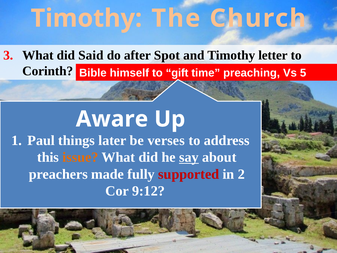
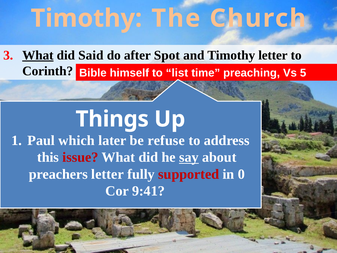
What at (38, 55) underline: none -> present
gift: gift -> list
Aware: Aware -> Things
things: things -> which
verses: verses -> refuse
issue colour: orange -> red
preachers made: made -> letter
2: 2 -> 0
9:12: 9:12 -> 9:41
